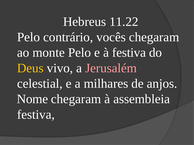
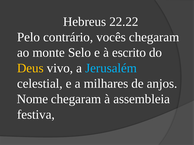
11.22: 11.22 -> 22.22
monte Pelo: Pelo -> Selo
à festiva: festiva -> escrito
Jerusalém colour: pink -> light blue
